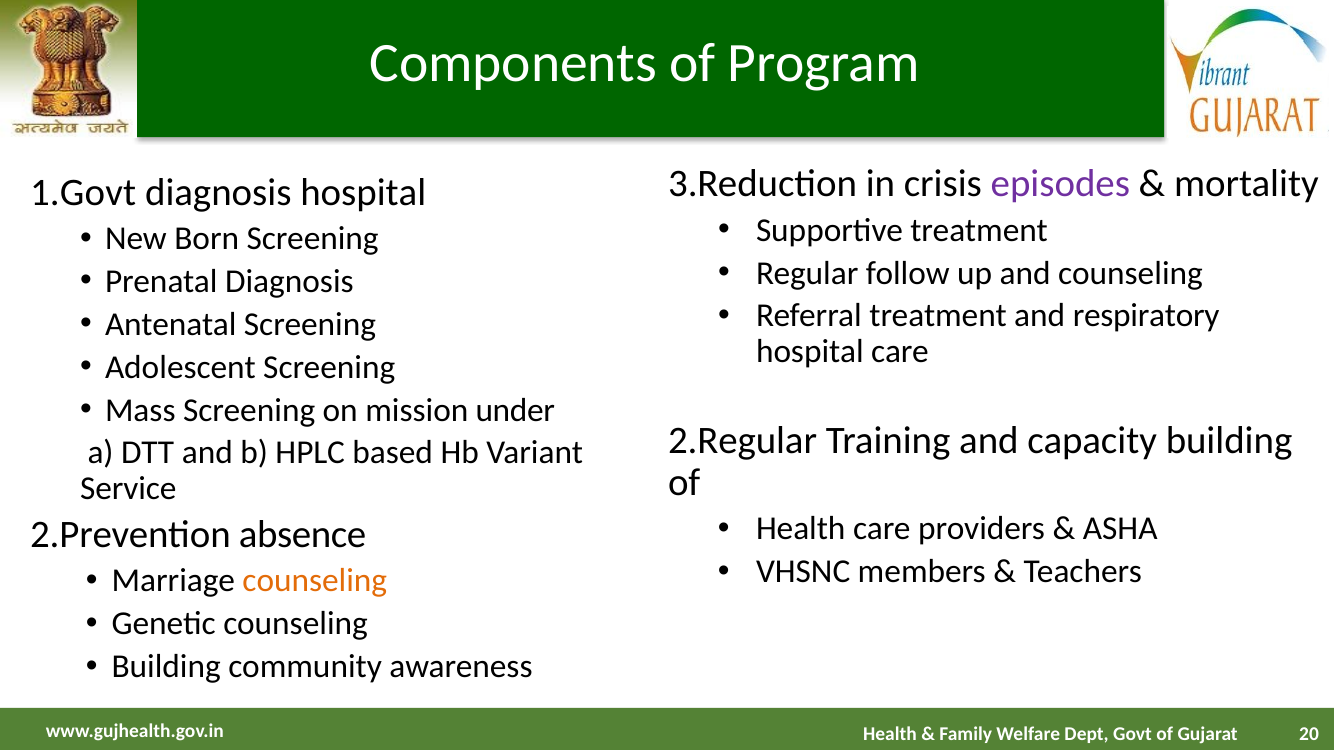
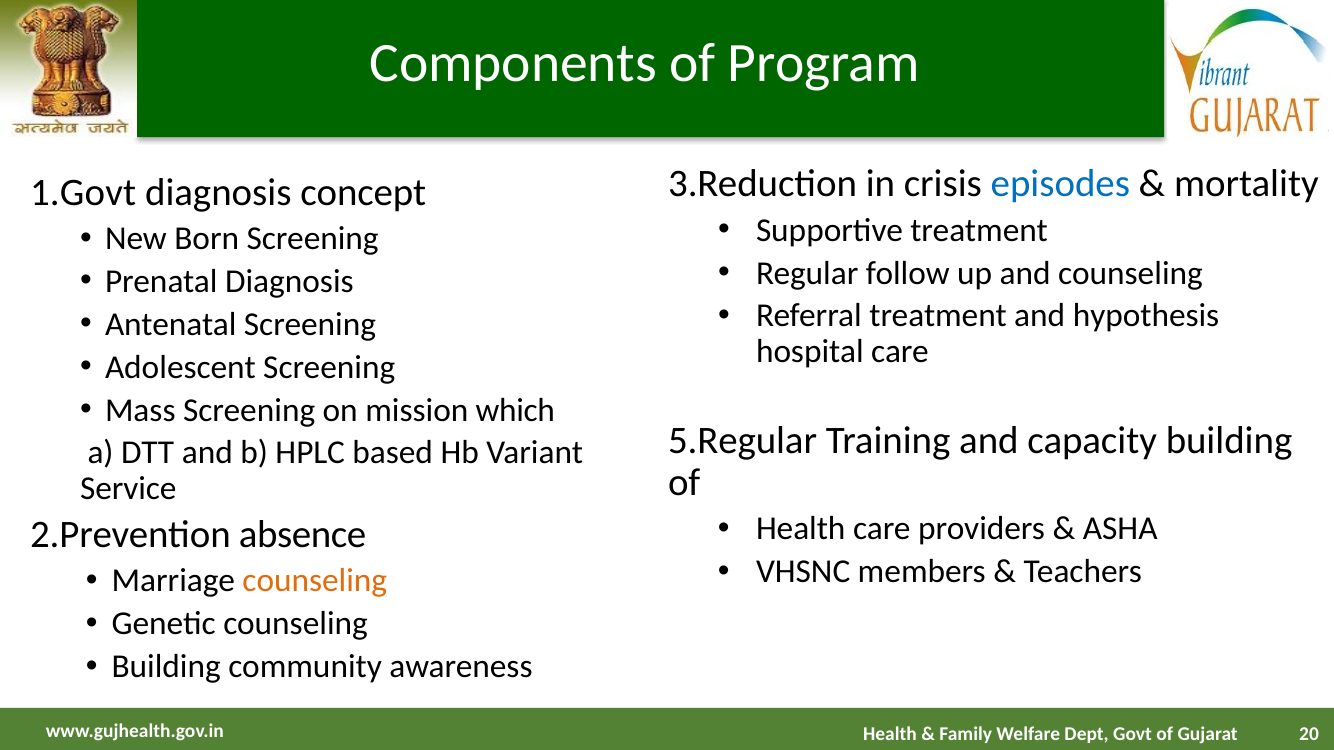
episodes colour: purple -> blue
diagnosis hospital: hospital -> concept
respiratory: respiratory -> hypothesis
under: under -> which
2.Regular: 2.Regular -> 5.Regular
